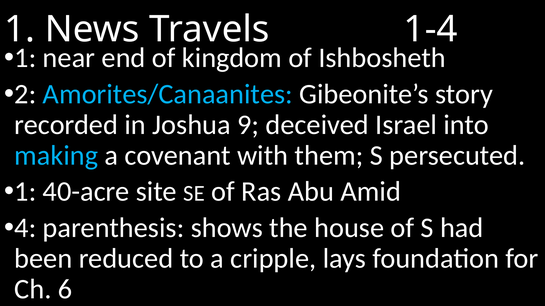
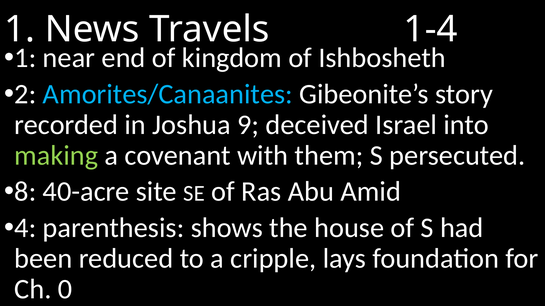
making colour: light blue -> light green
1 at (25, 192): 1 -> 8
6: 6 -> 0
